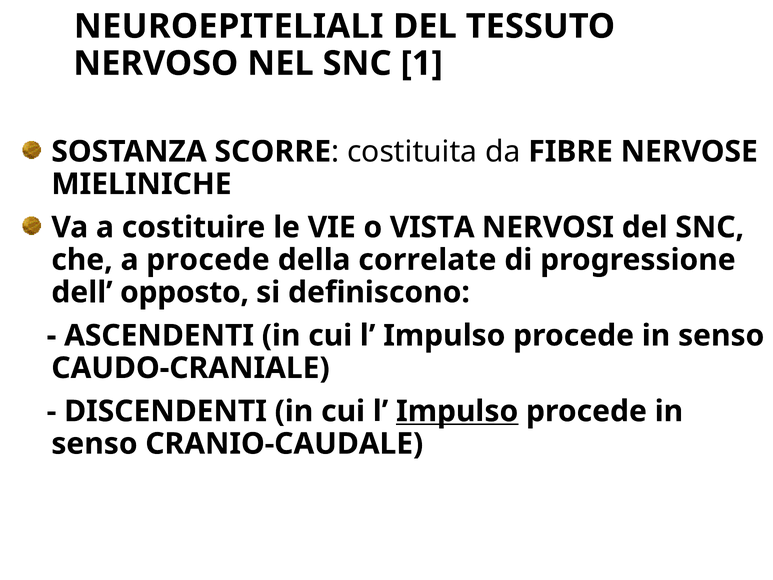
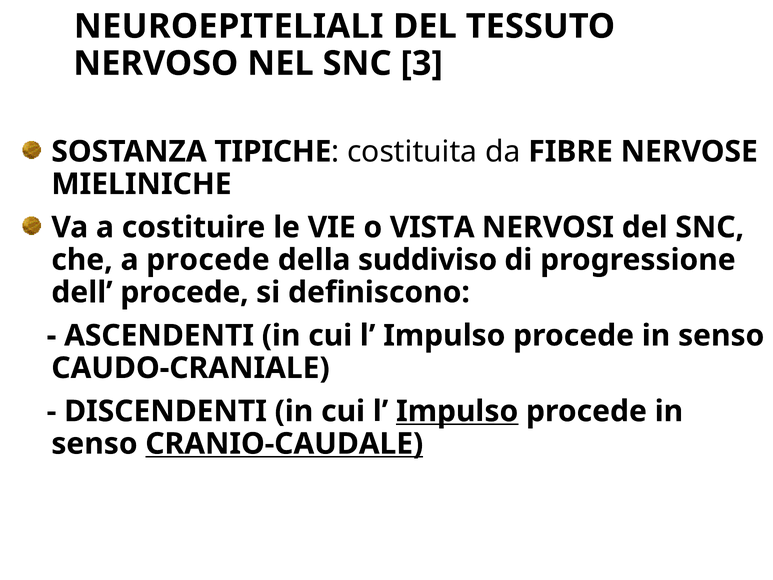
1: 1 -> 3
SCORRE: SCORRE -> TIPICHE
correlate: correlate -> suddiviso
dell opposto: opposto -> procede
CRANIO-CAUDALE underline: none -> present
